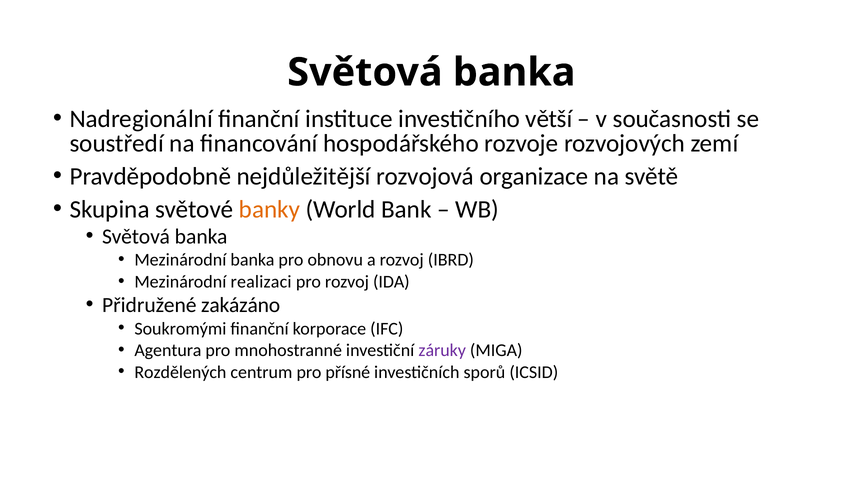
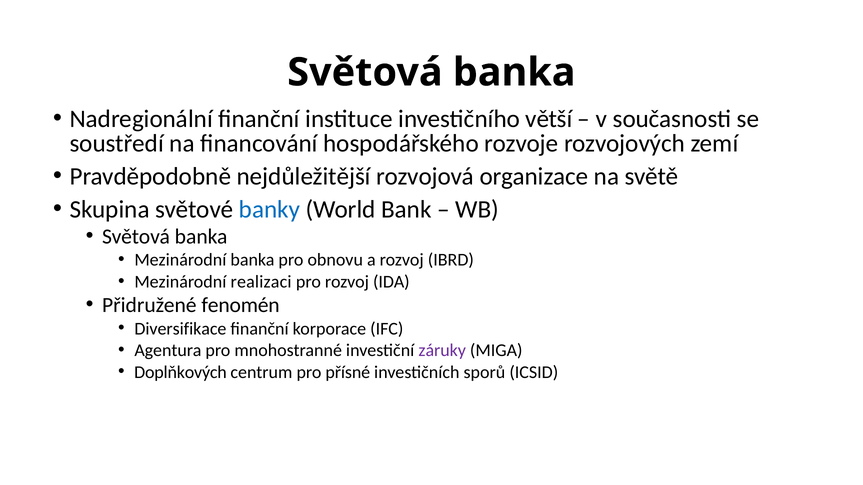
banky colour: orange -> blue
zakázáno: zakázáno -> fenomén
Soukromými: Soukromými -> Diversifikace
Rozdělených: Rozdělených -> Doplňkových
